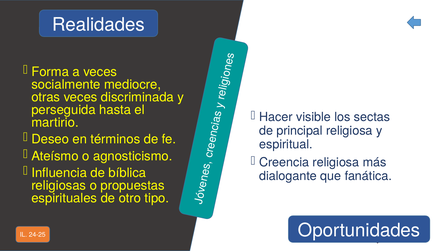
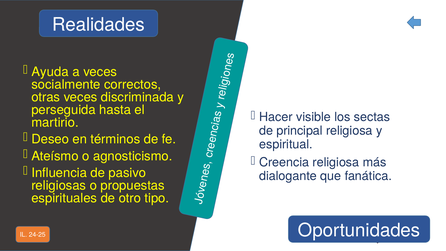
Forma: Forma -> Ayuda
mediocre: mediocre -> correctos
bíblica: bíblica -> pasivo
